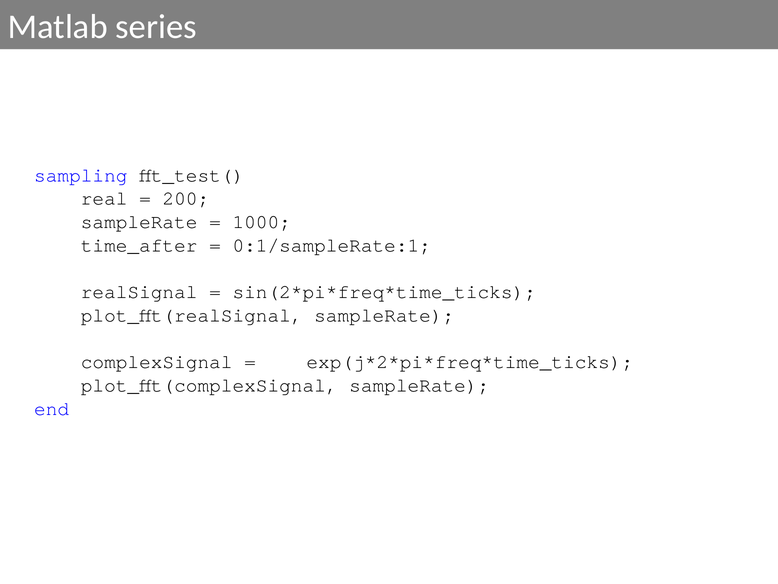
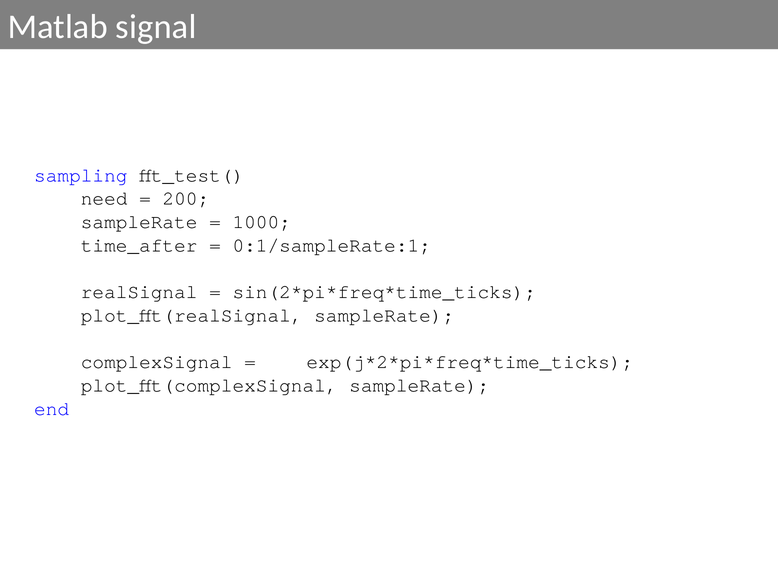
series: series -> signal
real: real -> need
